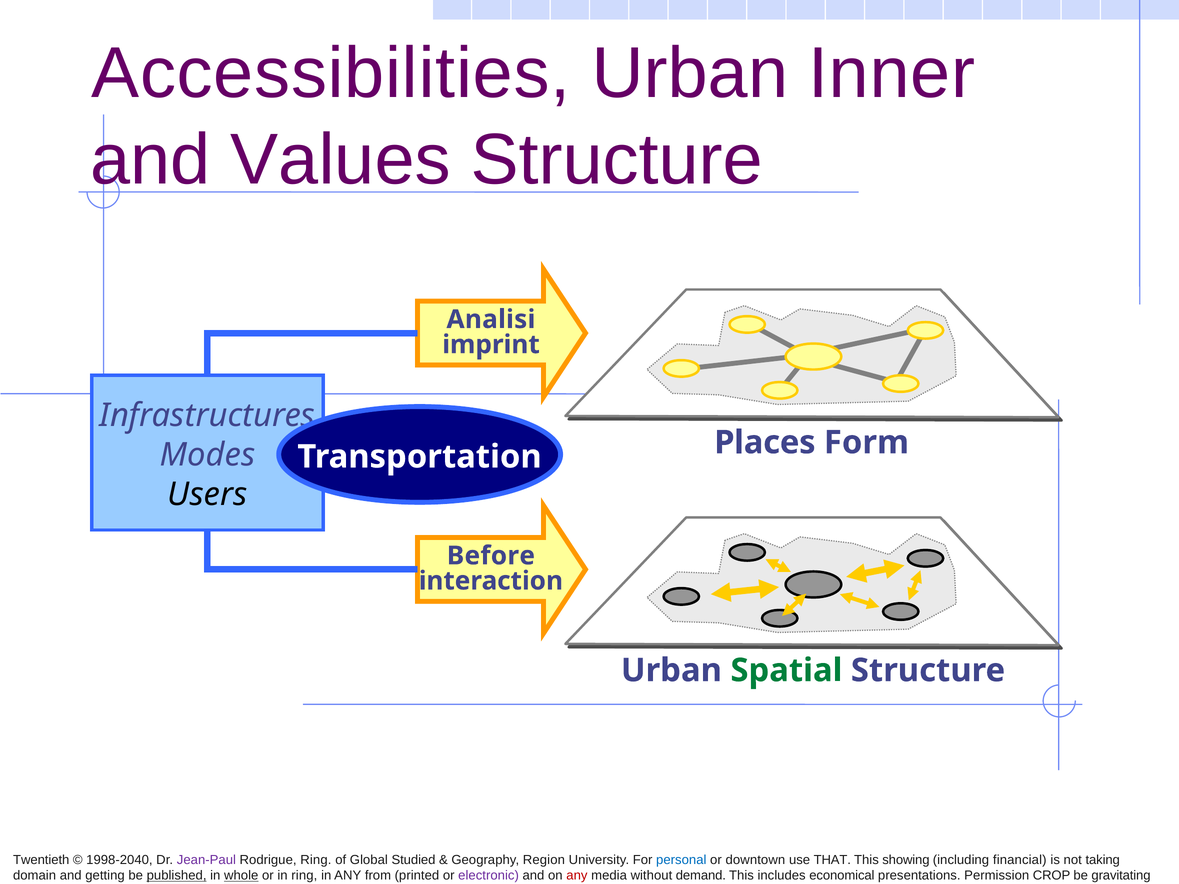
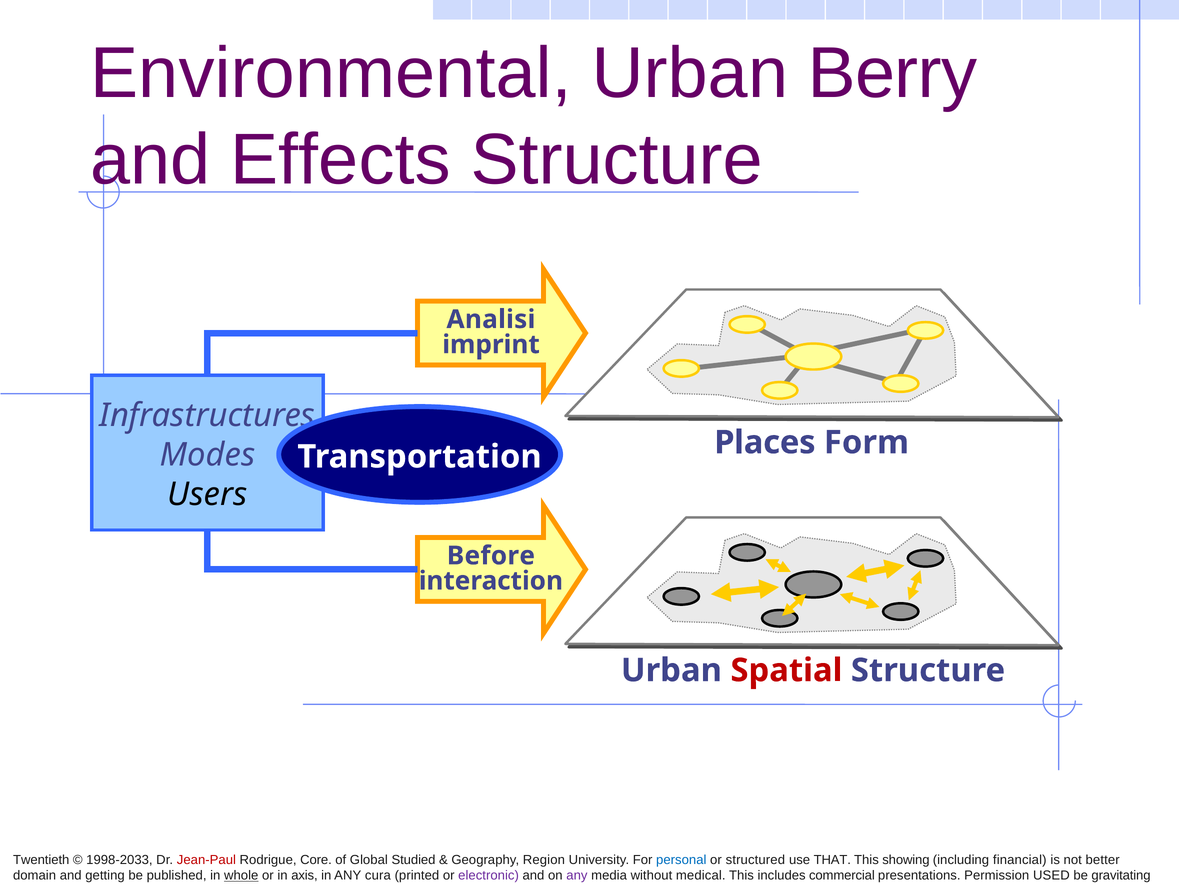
Accessibilities: Accessibilities -> Environmental
Inner: Inner -> Berry
Values: Values -> Effects
Spatial colour: green -> red
1998-2040: 1998-2040 -> 1998-2033
Jean-Paul colour: purple -> red
Rodrigue Ring: Ring -> Core
downtown: downtown -> structured
taking: taking -> better
published underline: present -> none
in ring: ring -> axis
from: from -> cura
any at (577, 876) colour: red -> purple
demand: demand -> medical
economical: economical -> commercial
CROP: CROP -> USED
